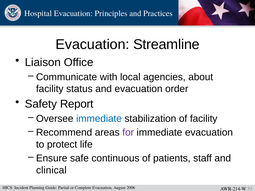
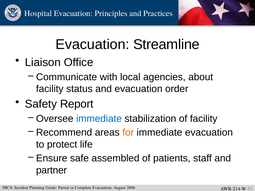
for colour: purple -> orange
continuous: continuous -> assembled
clinical: clinical -> partner
